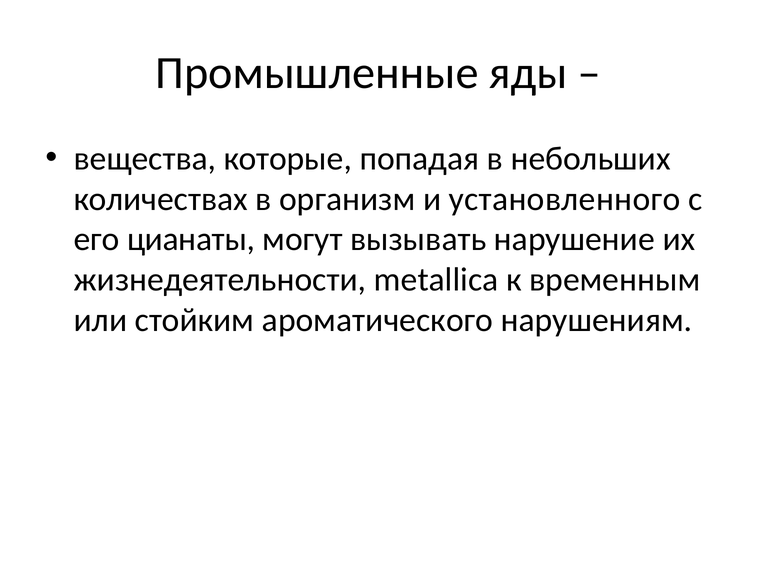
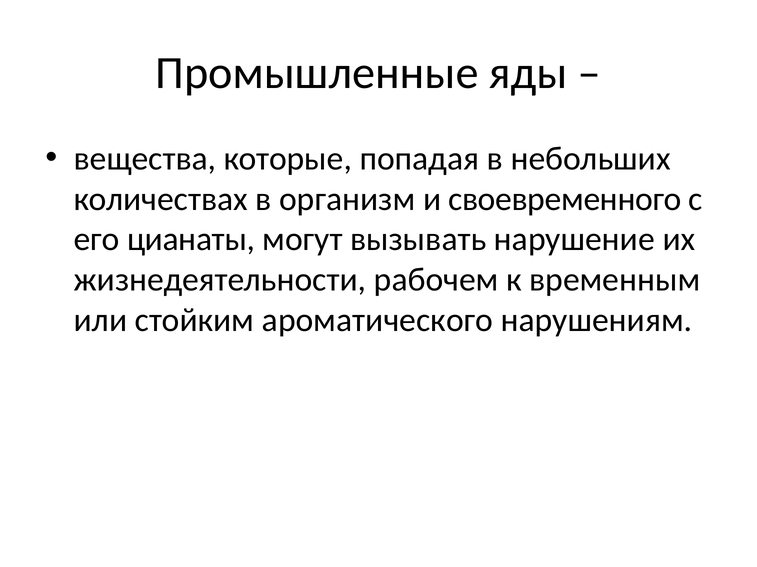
установленного: установленного -> своевременного
metallica: metallica -> рабочем
